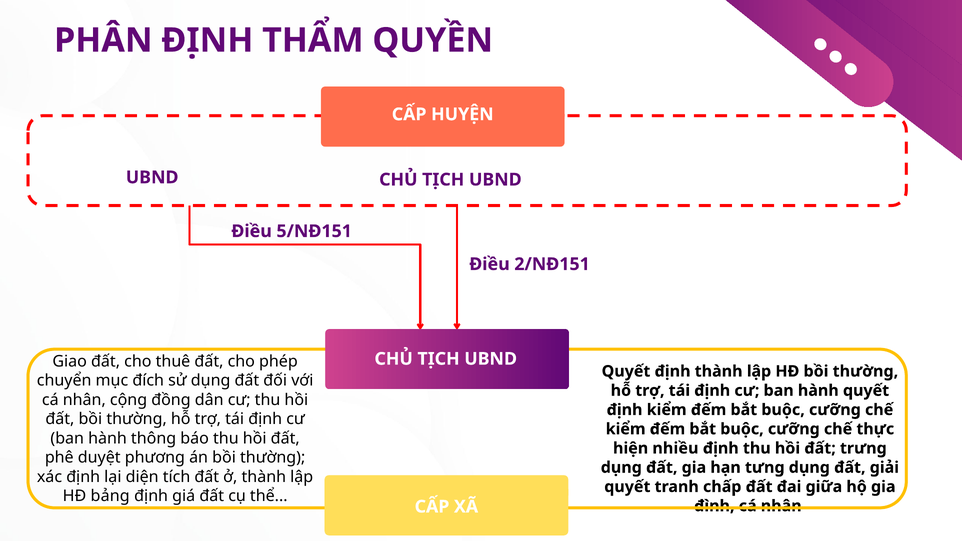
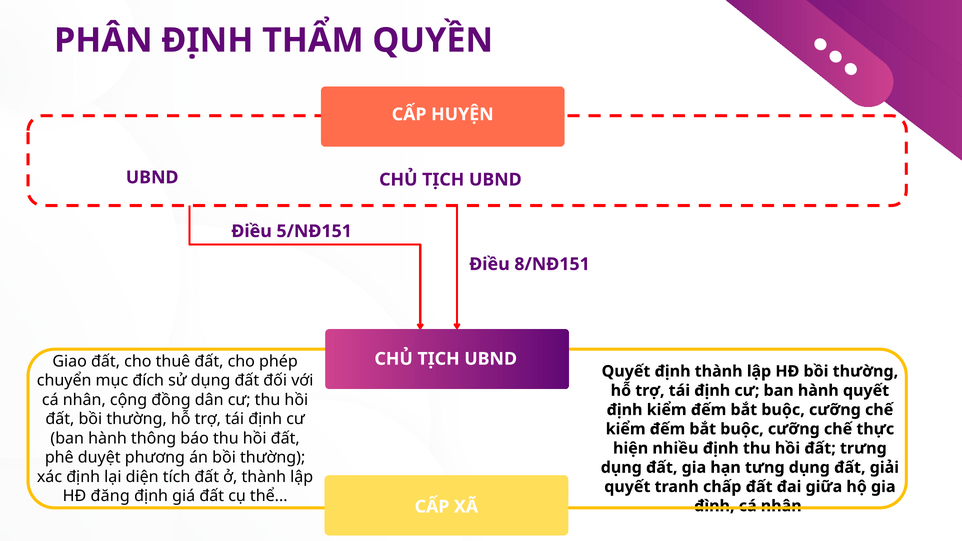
2/NĐ151: 2/NĐ151 -> 8/NĐ151
bảng: bảng -> đăng
